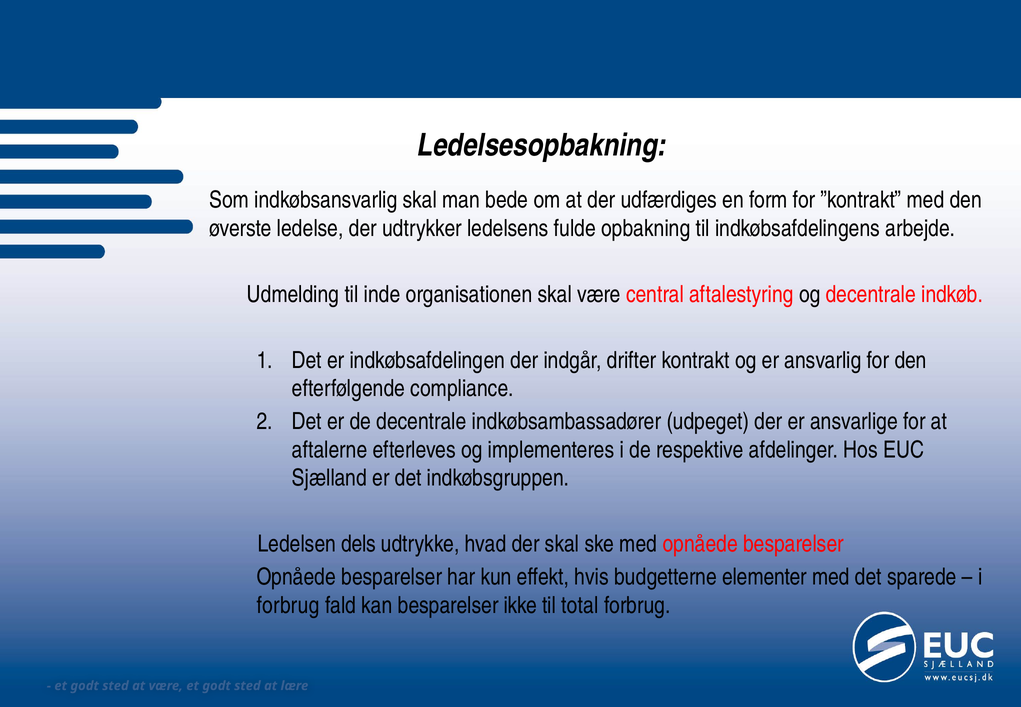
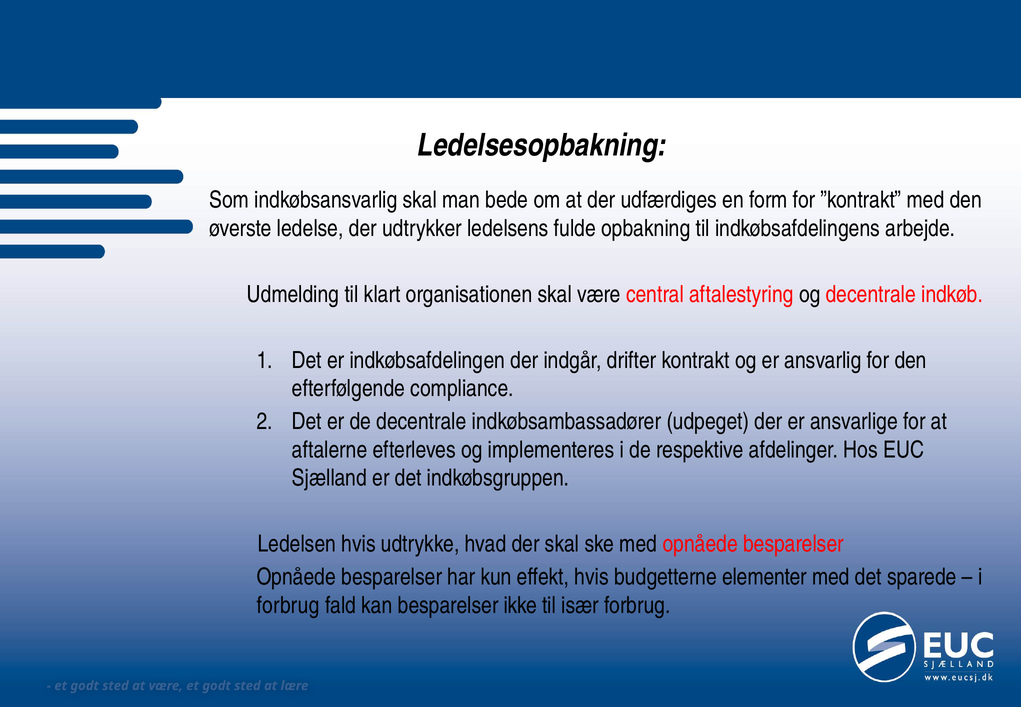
inde: inde -> klart
Ledelsen dels: dels -> hvis
total: total -> især
